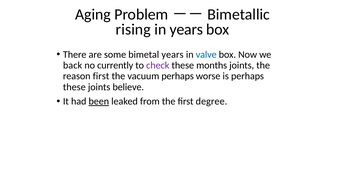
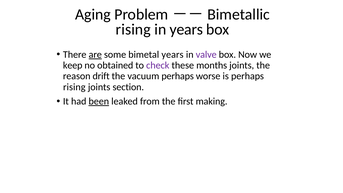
are underline: none -> present
valve colour: blue -> purple
back: back -> keep
currently: currently -> obtained
reason first: first -> drift
these at (74, 87): these -> rising
believe: believe -> section
degree: degree -> making
